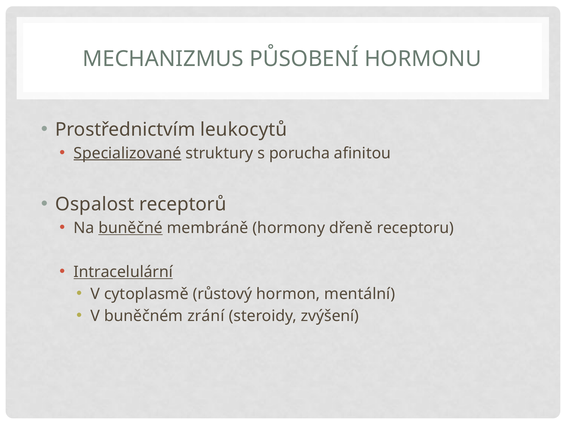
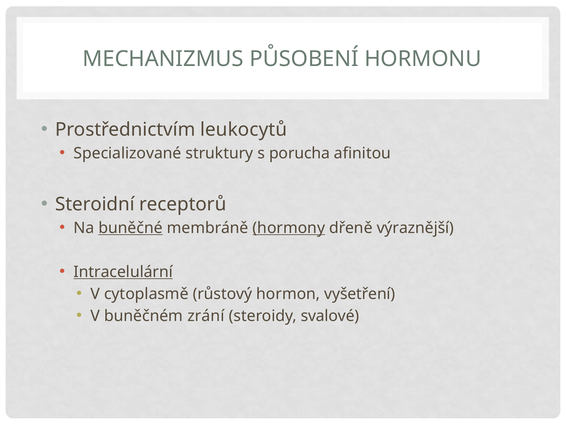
Specializované underline: present -> none
Ospalost: Ospalost -> Steroidní
hormony underline: none -> present
receptoru: receptoru -> výraznější
mentální: mentální -> vyšetření
zvýšení: zvýšení -> svalové
